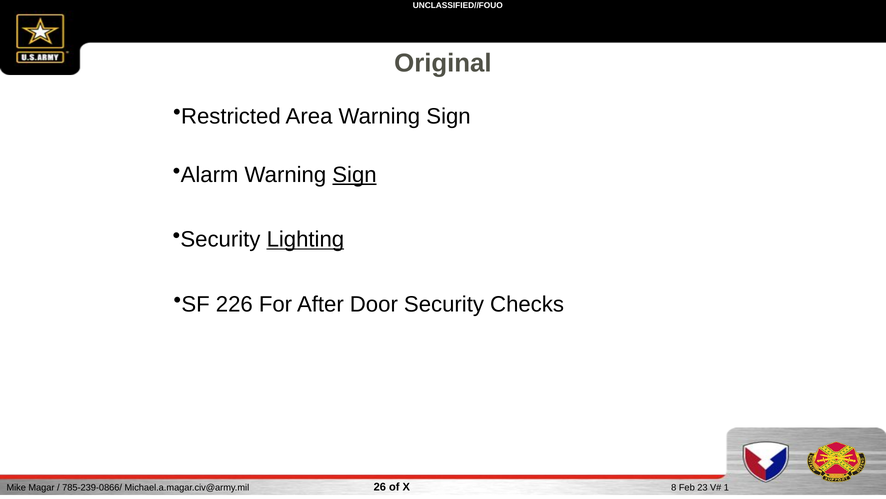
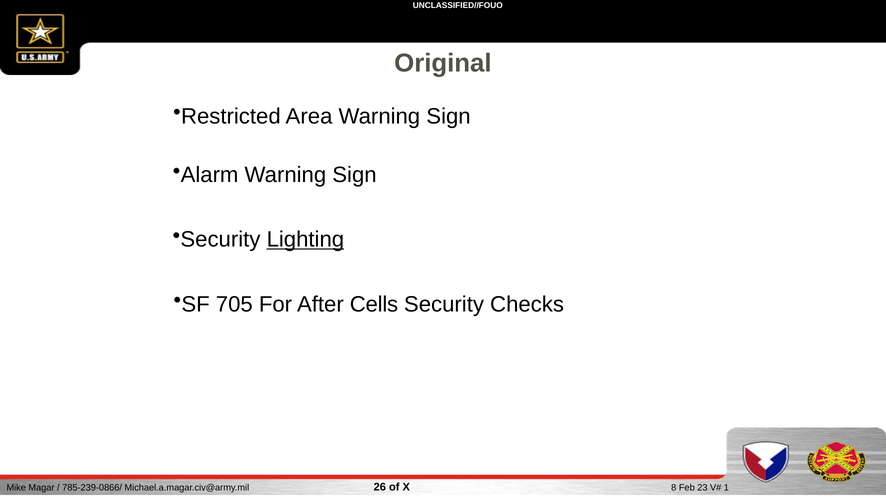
Sign at (355, 175) underline: present -> none
226: 226 -> 705
Door: Door -> Cells
